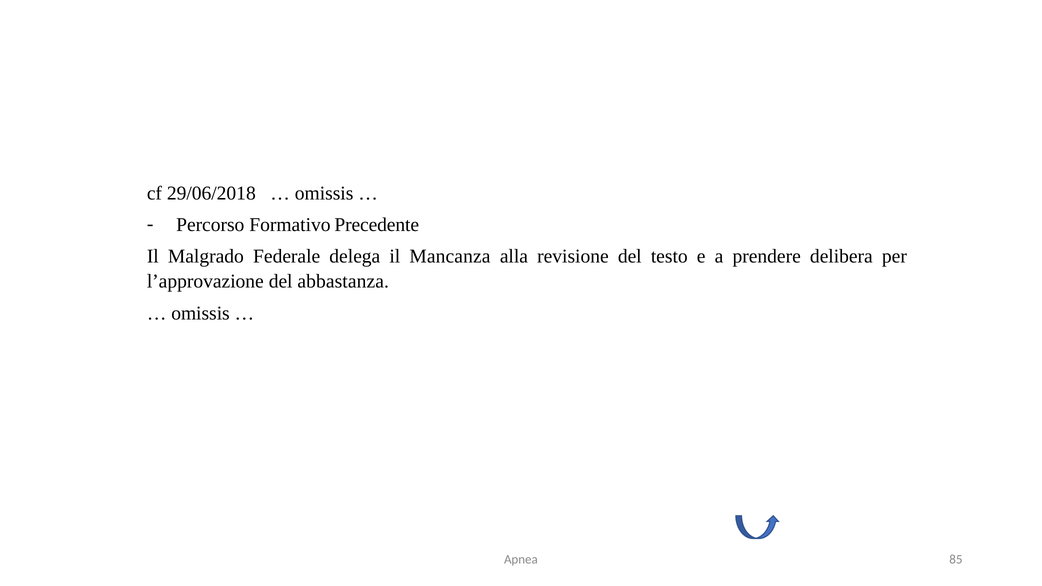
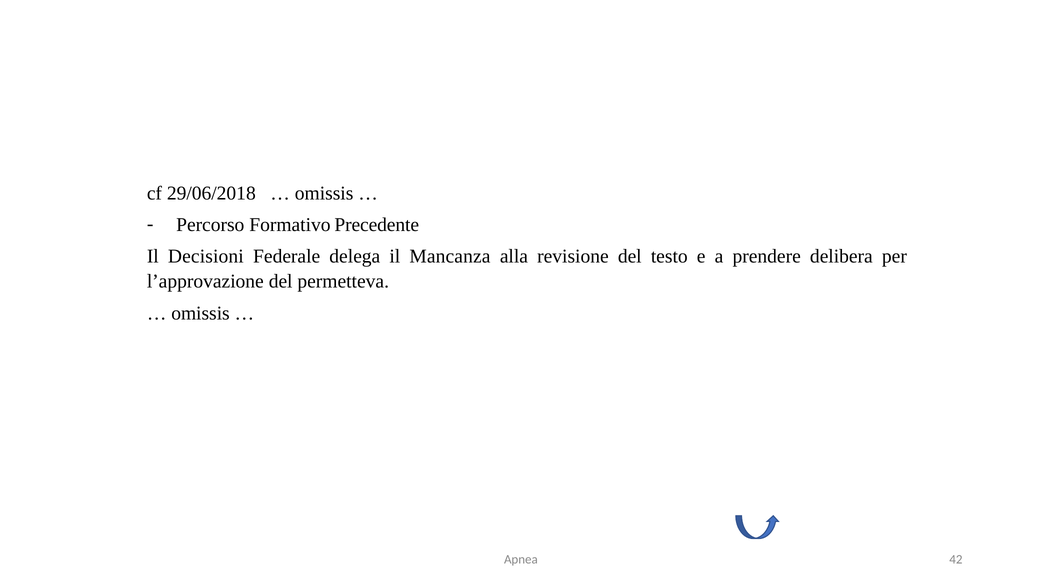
Malgrado: Malgrado -> Decisioni
abbastanza: abbastanza -> permetteva
85: 85 -> 42
